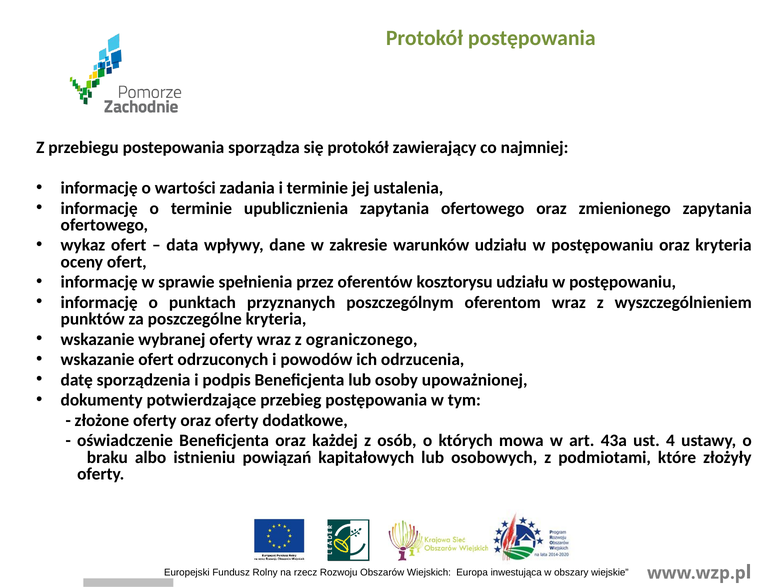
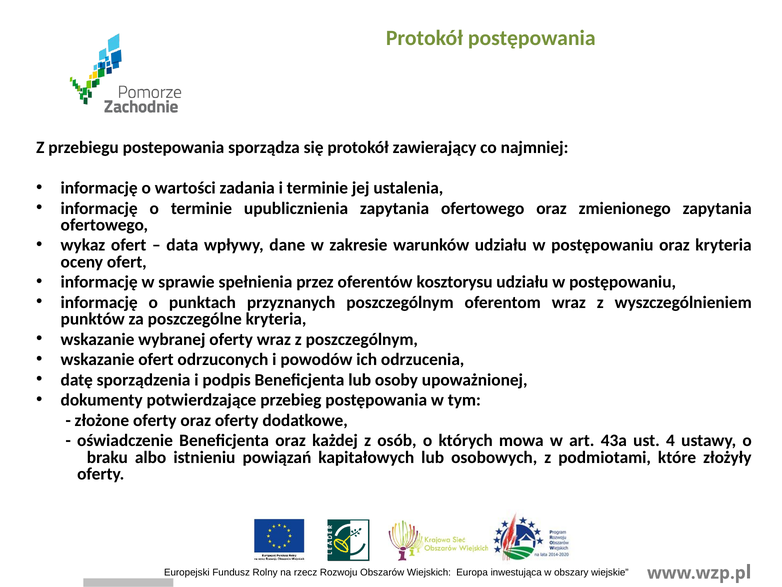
z ograniczonego: ograniczonego -> poszczególnym
